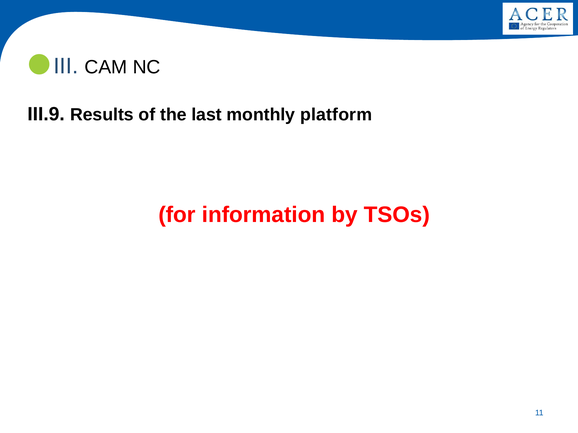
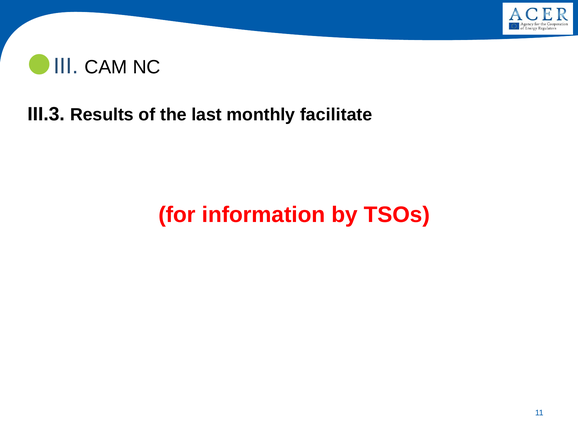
III.9: III.9 -> III.3
platform: platform -> facilitate
